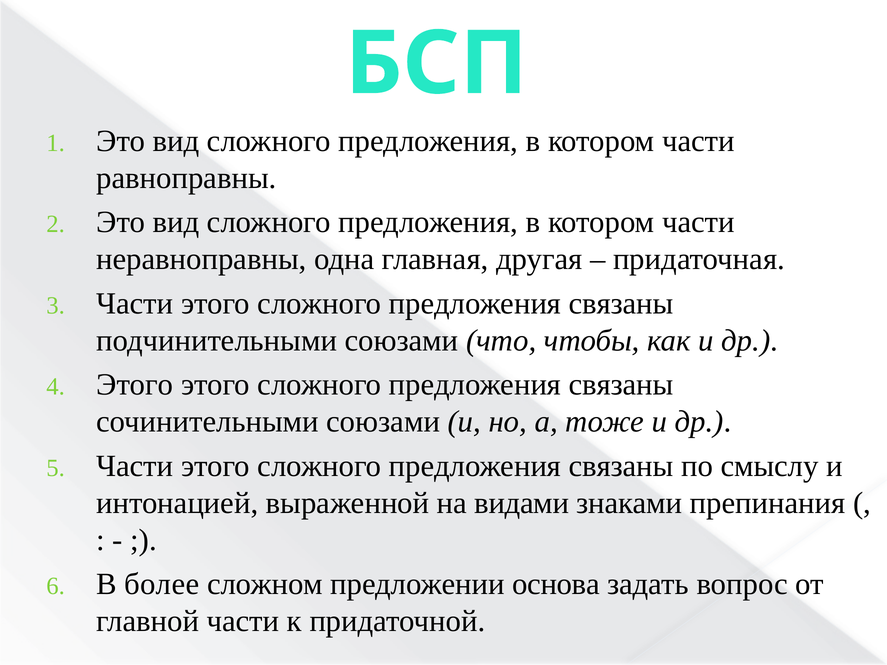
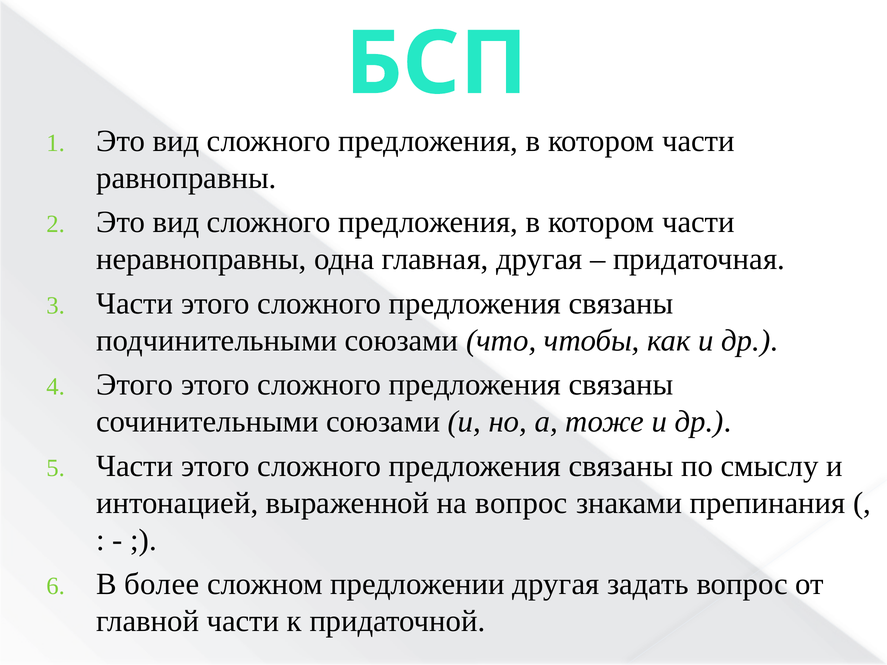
на видами: видами -> вопрос
предложении основа: основа -> другая
